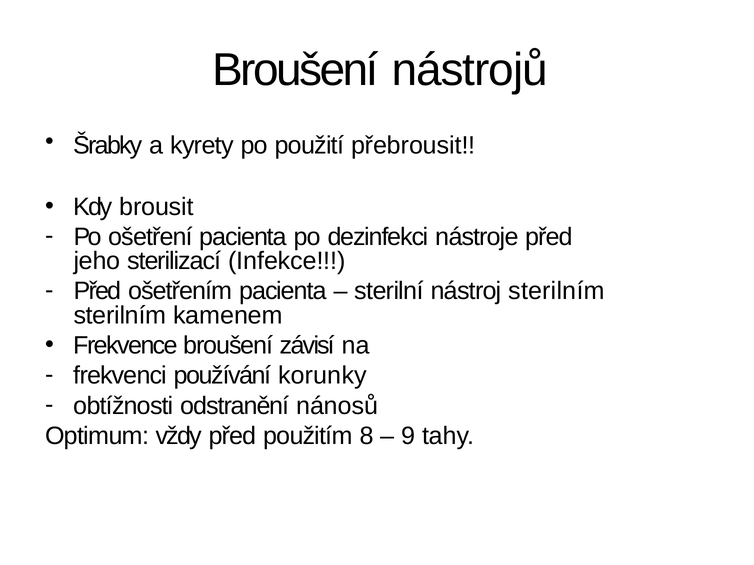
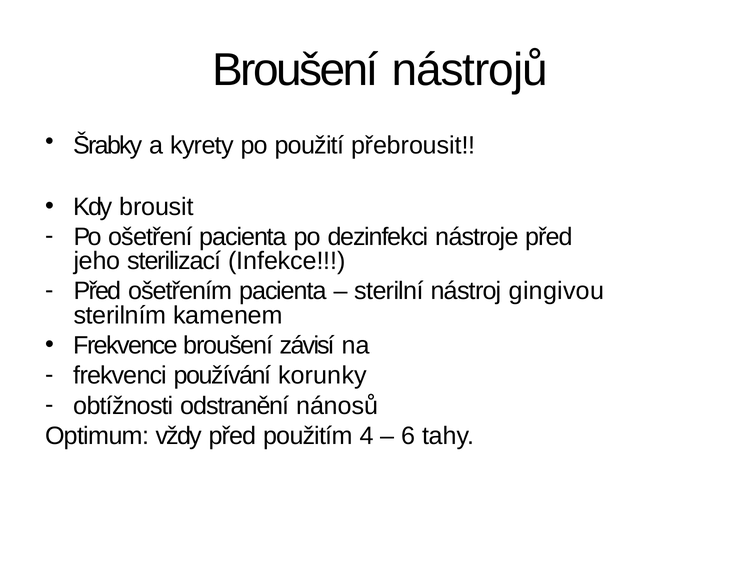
nástroj sterilním: sterilním -> gingivou
8: 8 -> 4
9: 9 -> 6
